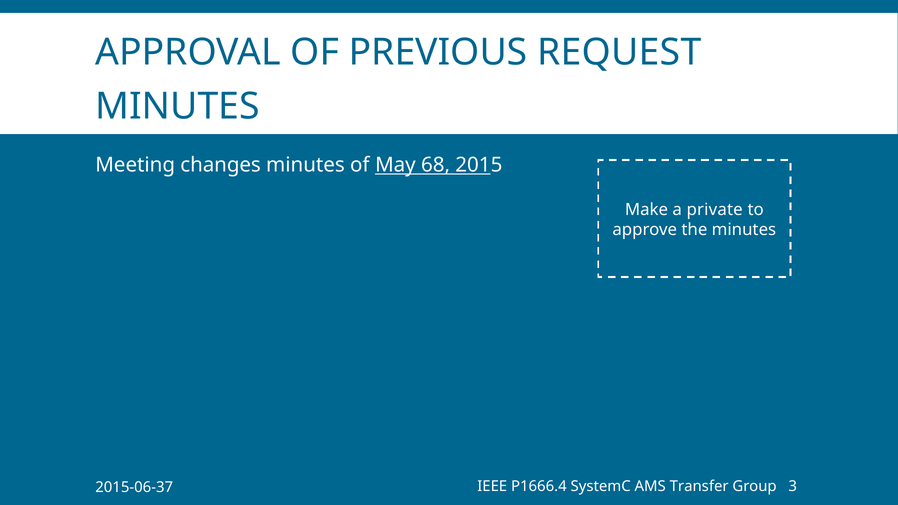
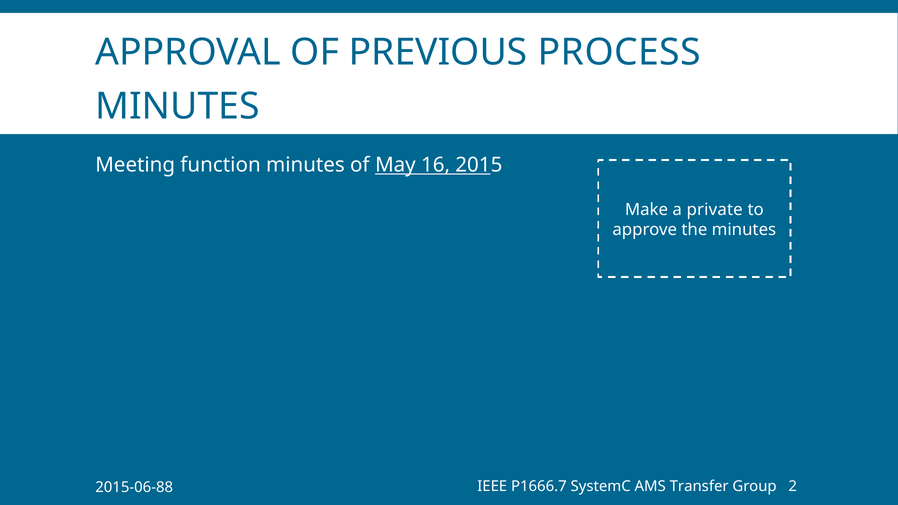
REQUEST: REQUEST -> PROCESS
changes: changes -> function
68: 68 -> 16
P1666.4: P1666.4 -> P1666.7
3: 3 -> 2
2015-06-37: 2015-06-37 -> 2015-06-88
